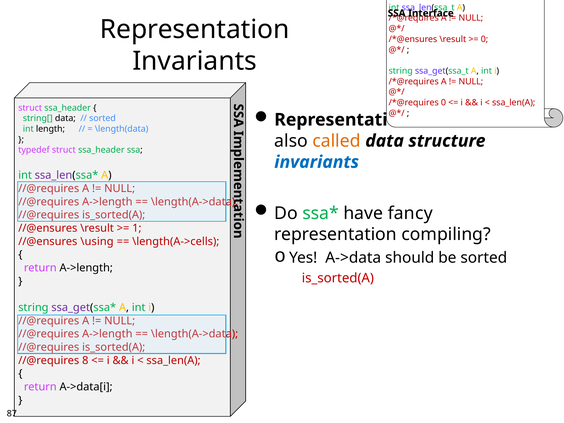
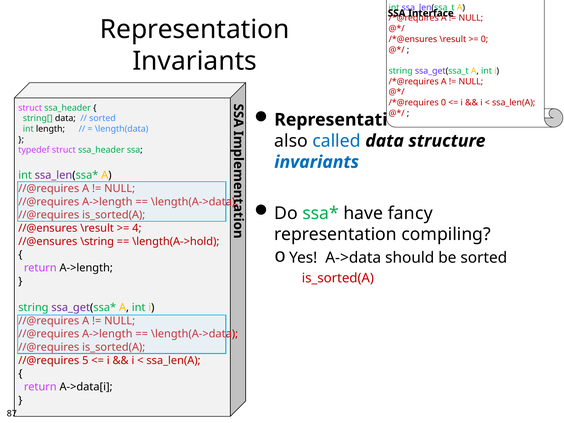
called colour: orange -> blue
1: 1 -> 4
\using: \using -> \string
\length(A->cells: \length(A->cells -> \length(A->hold
8: 8 -> 5
